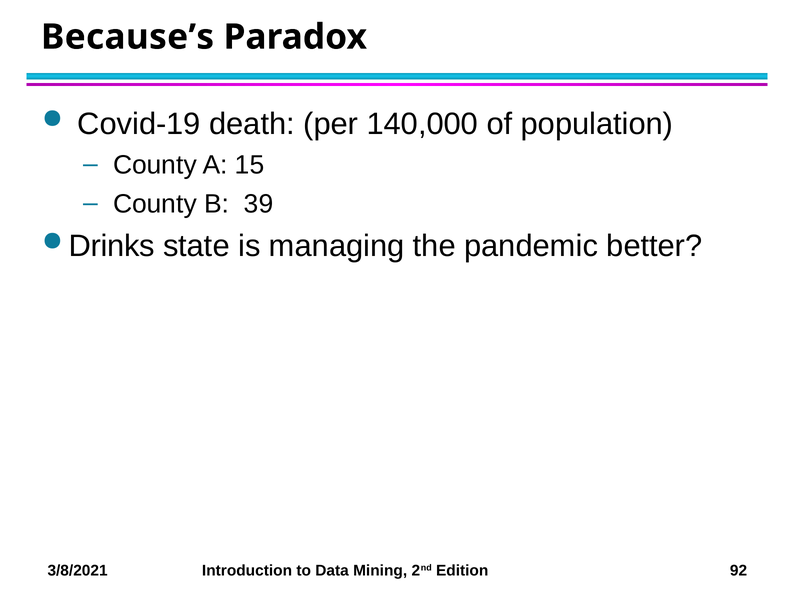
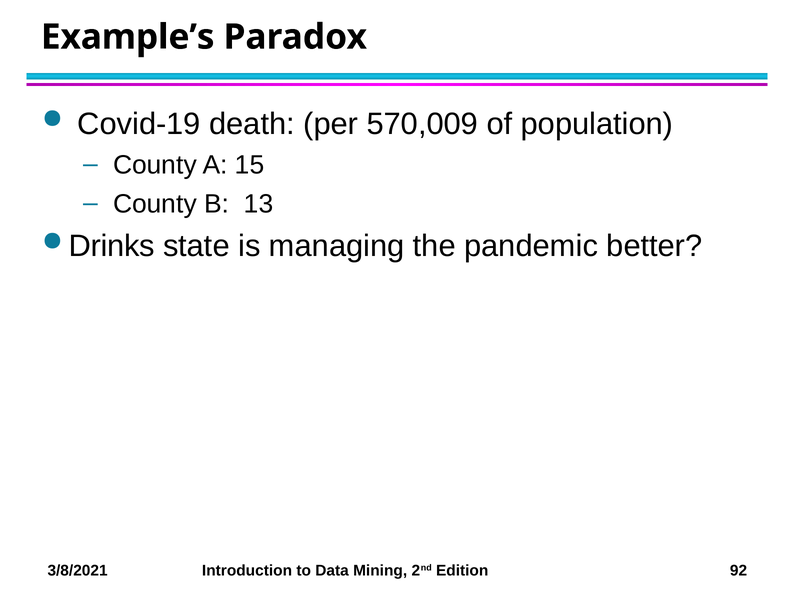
Because’s: Because’s -> Example’s
140,000: 140,000 -> 570,009
39: 39 -> 13
